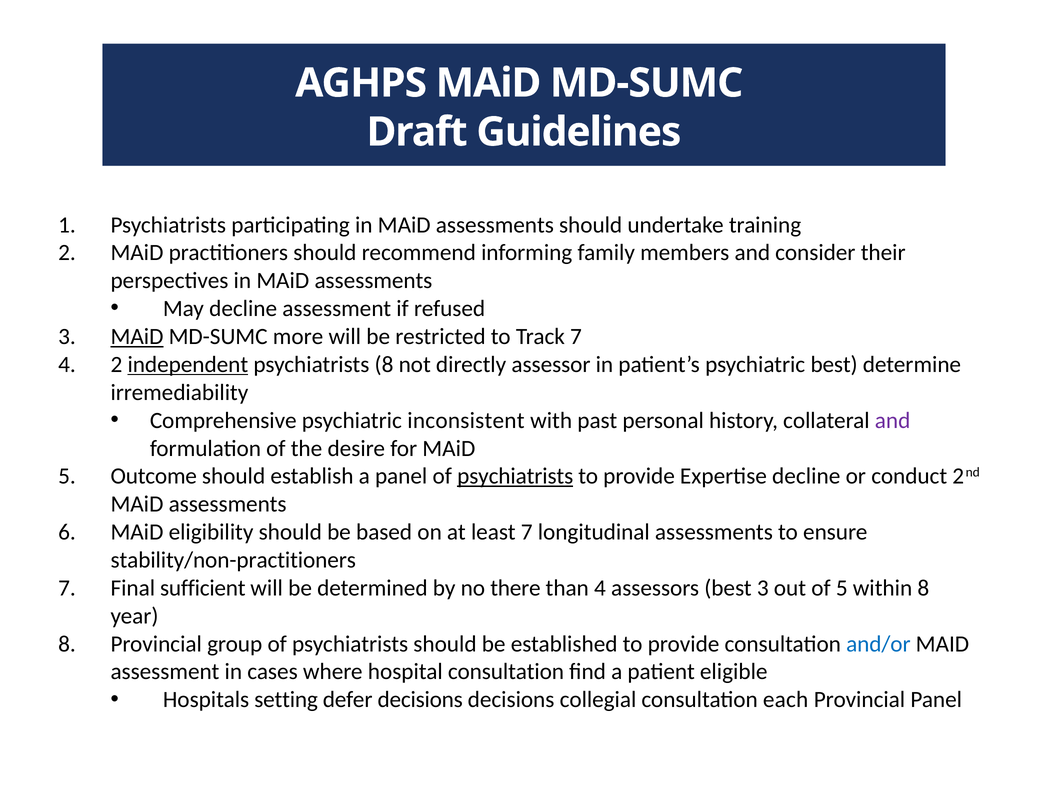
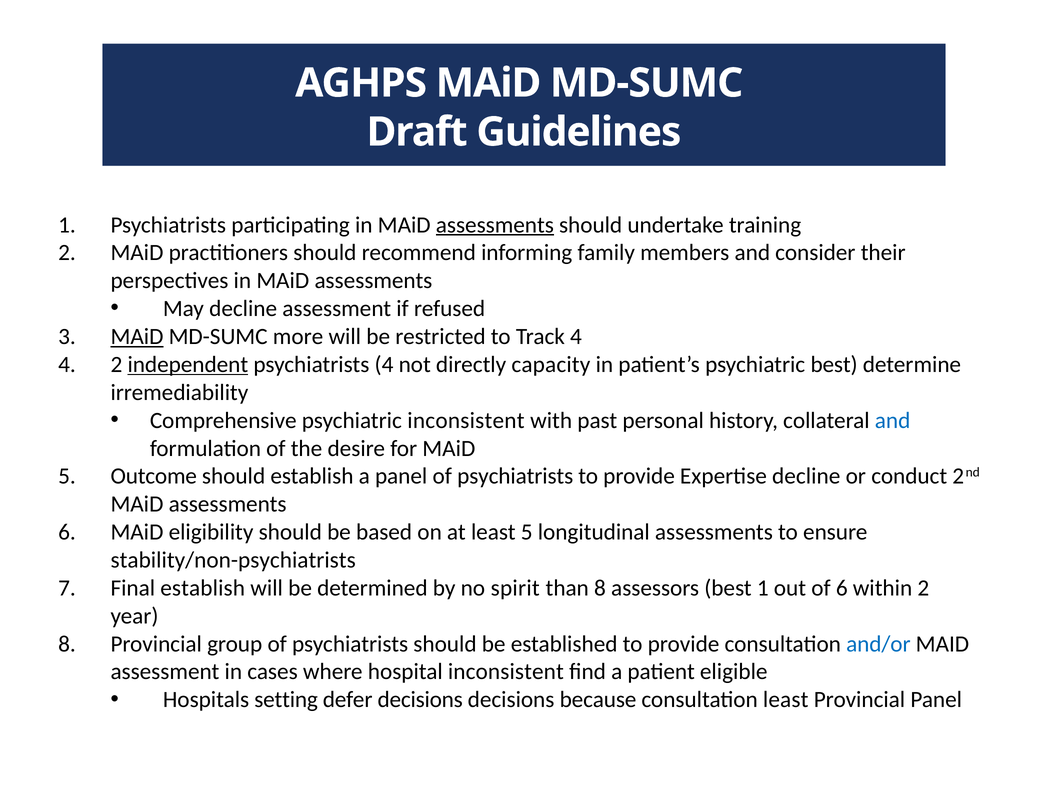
assessments at (495, 225) underline: none -> present
Track 7: 7 -> 4
psychiatrists 8: 8 -> 4
assessor: assessor -> capacity
and at (893, 420) colour: purple -> blue
psychiatrists at (515, 476) underline: present -> none
least 7: 7 -> 5
stability/non-practitioners: stability/non-practitioners -> stability/non-psychiatrists
Final sufficient: sufficient -> establish
there: there -> spirit
than 4: 4 -> 8
best 3: 3 -> 1
of 5: 5 -> 6
within 8: 8 -> 2
hospital consultation: consultation -> inconsistent
collegial: collegial -> because
consultation each: each -> least
